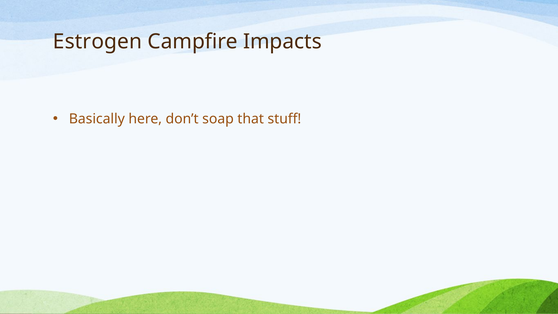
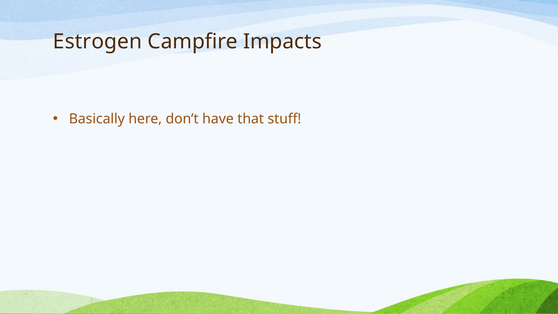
soap: soap -> have
